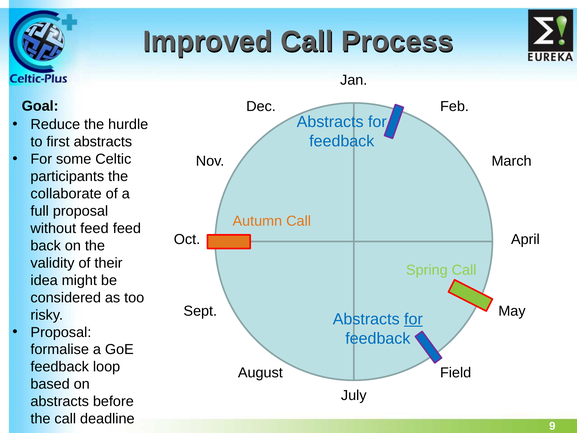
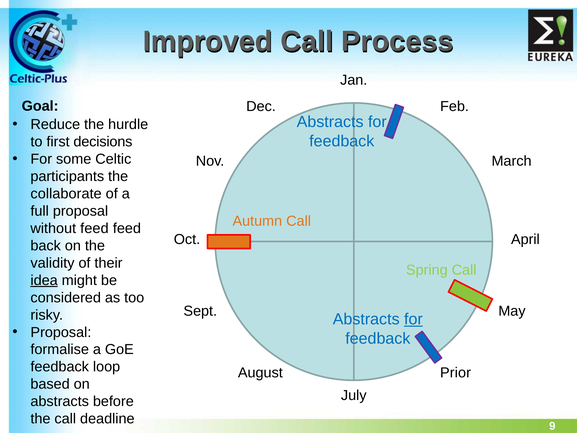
first abstracts: abstracts -> decisions
idea underline: none -> present
Field: Field -> Prior
